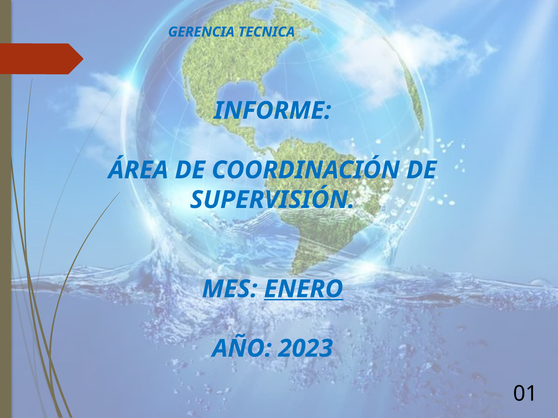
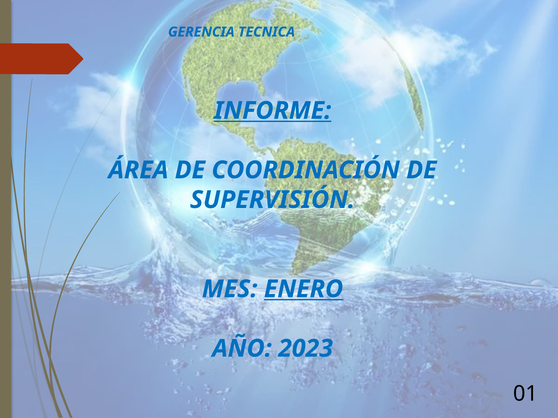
INFORME underline: none -> present
